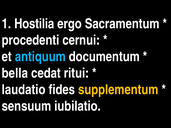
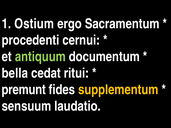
Hostilia: Hostilia -> Ostium
antiquum colour: light blue -> light green
laudatio: laudatio -> premunt
iubilatio: iubilatio -> laudatio
